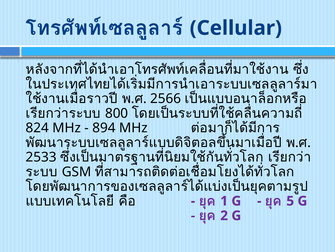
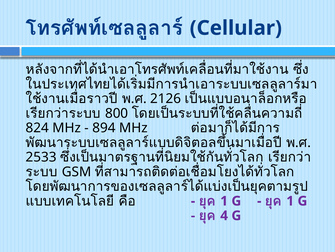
2566: 2566 -> 2126
5 at (290, 200): 5 -> 1
2: 2 -> 4
